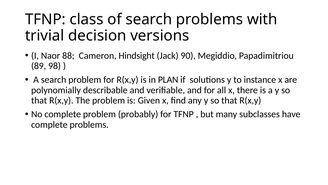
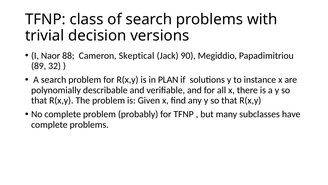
Hindsight: Hindsight -> Skeptical
98: 98 -> 32
